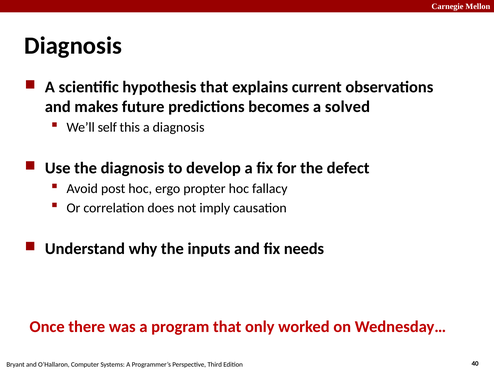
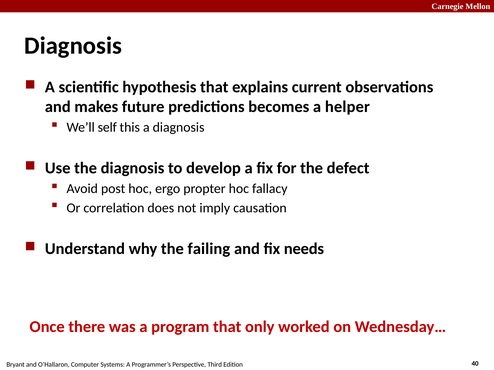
solved: solved -> helper
inputs: inputs -> failing
